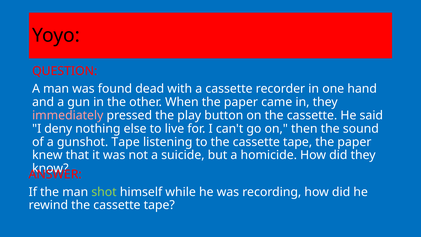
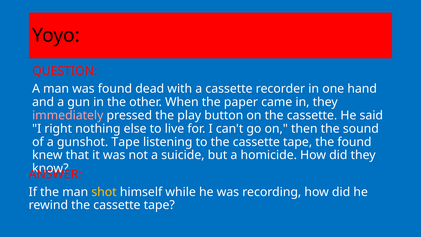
deny: deny -> right
tape the paper: paper -> found
shot colour: light green -> yellow
